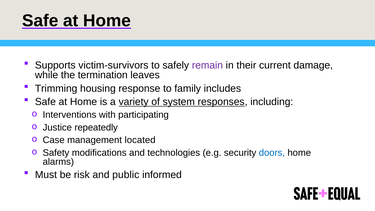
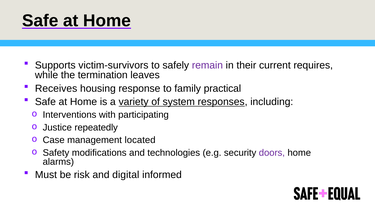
damage: damage -> requires
Trimming: Trimming -> Receives
includes: includes -> practical
doors colour: blue -> purple
public: public -> digital
